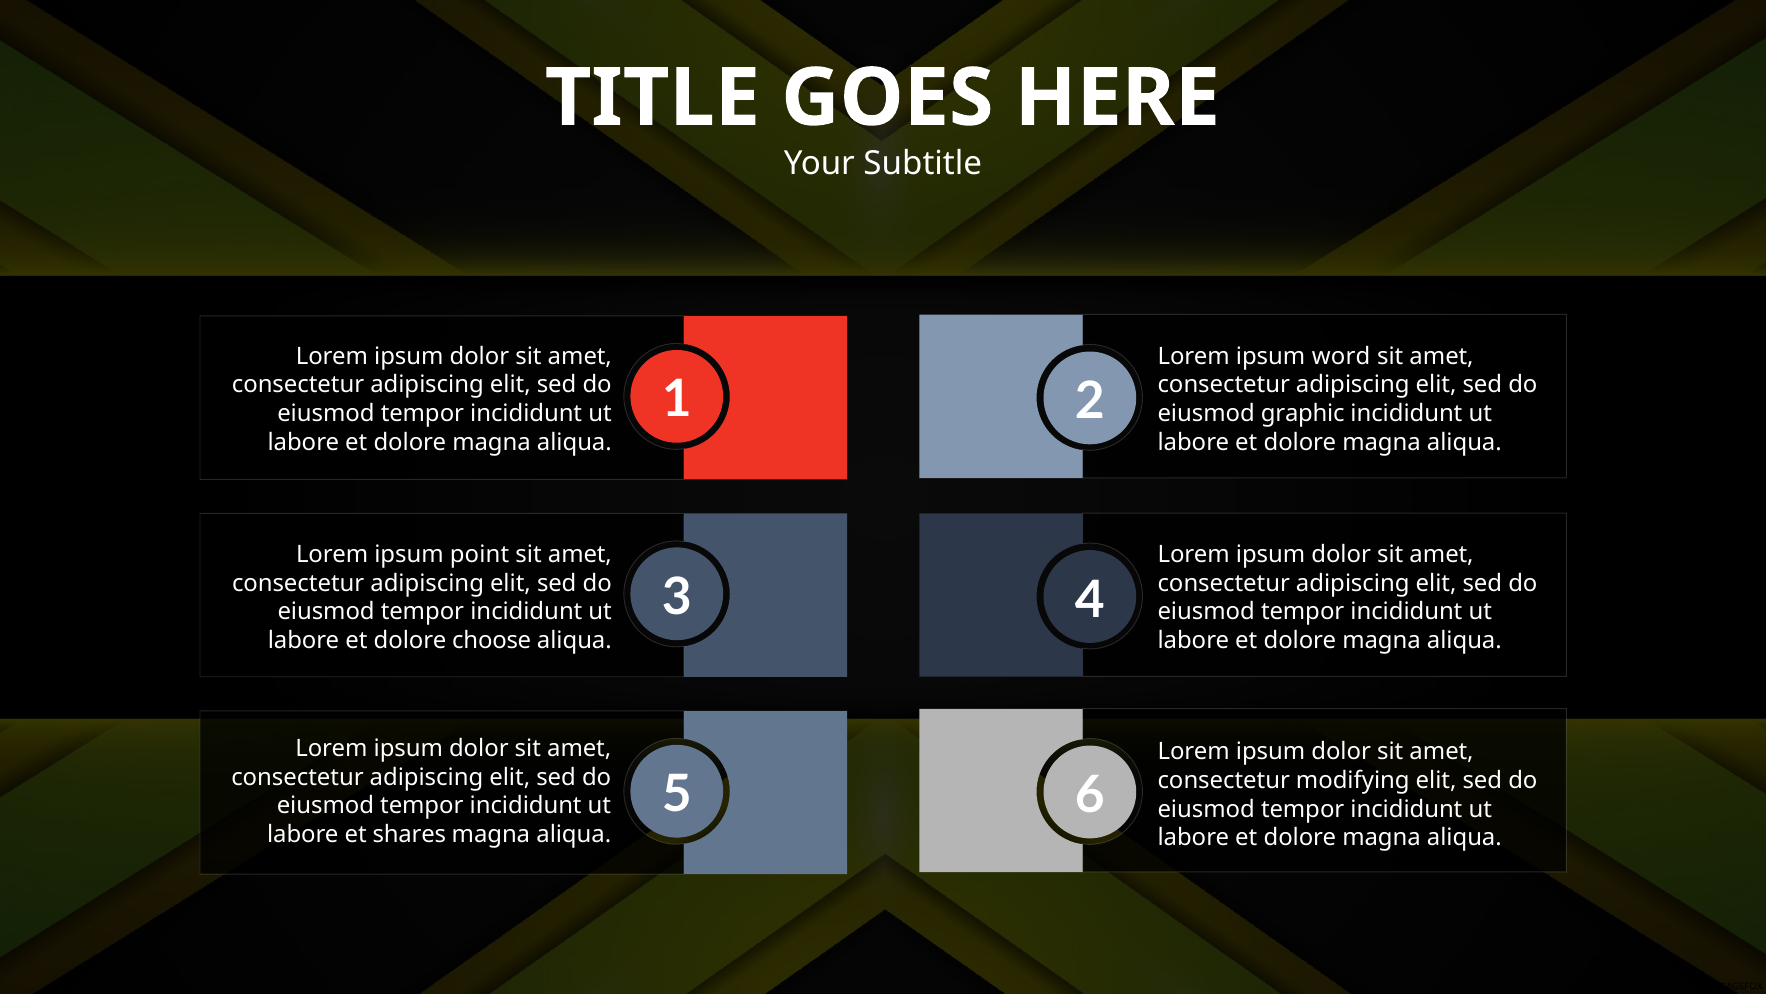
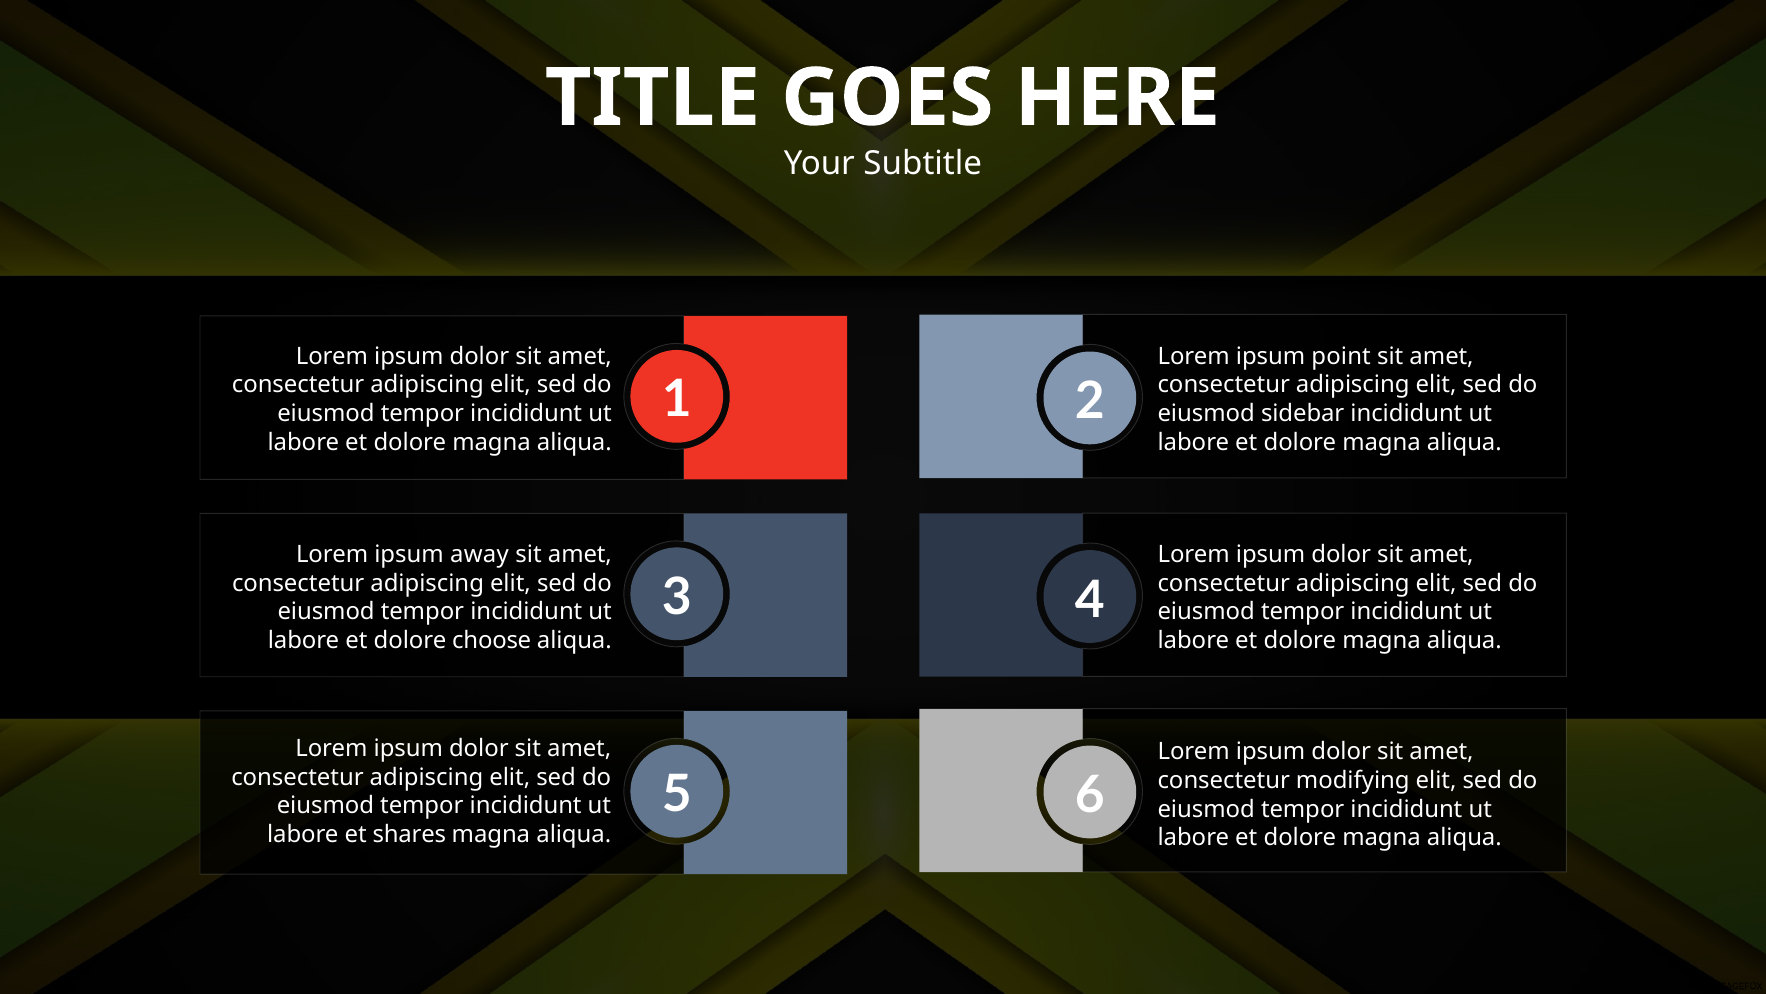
word: word -> point
graphic: graphic -> sidebar
point: point -> away
